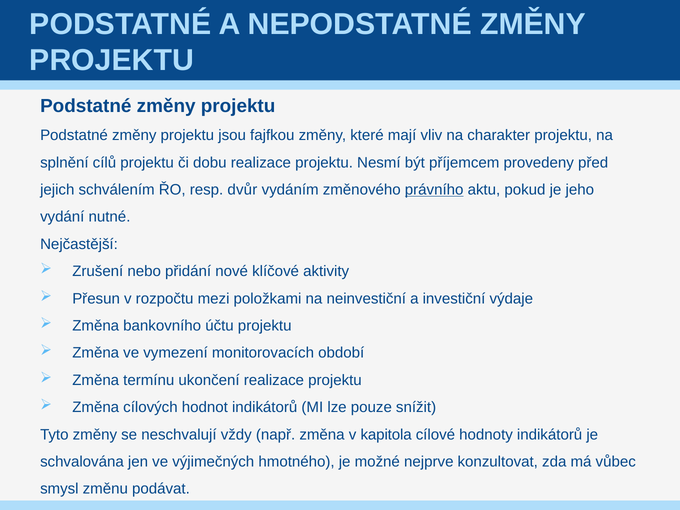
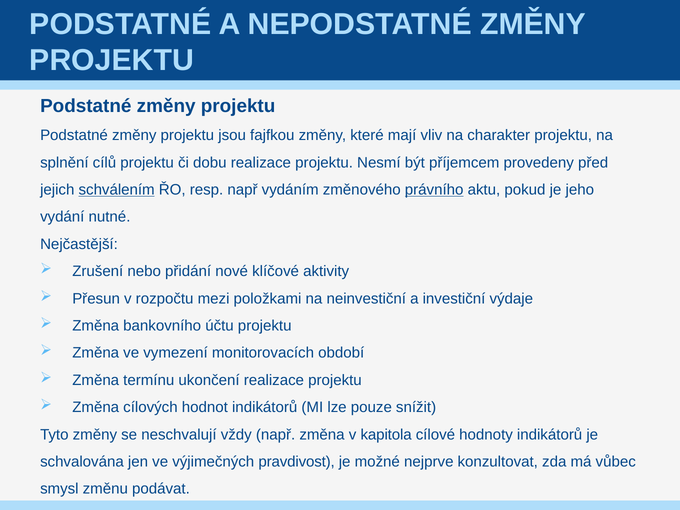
schválením underline: none -> present
resp dvůr: dvůr -> např
hmotného: hmotného -> pravdivost
